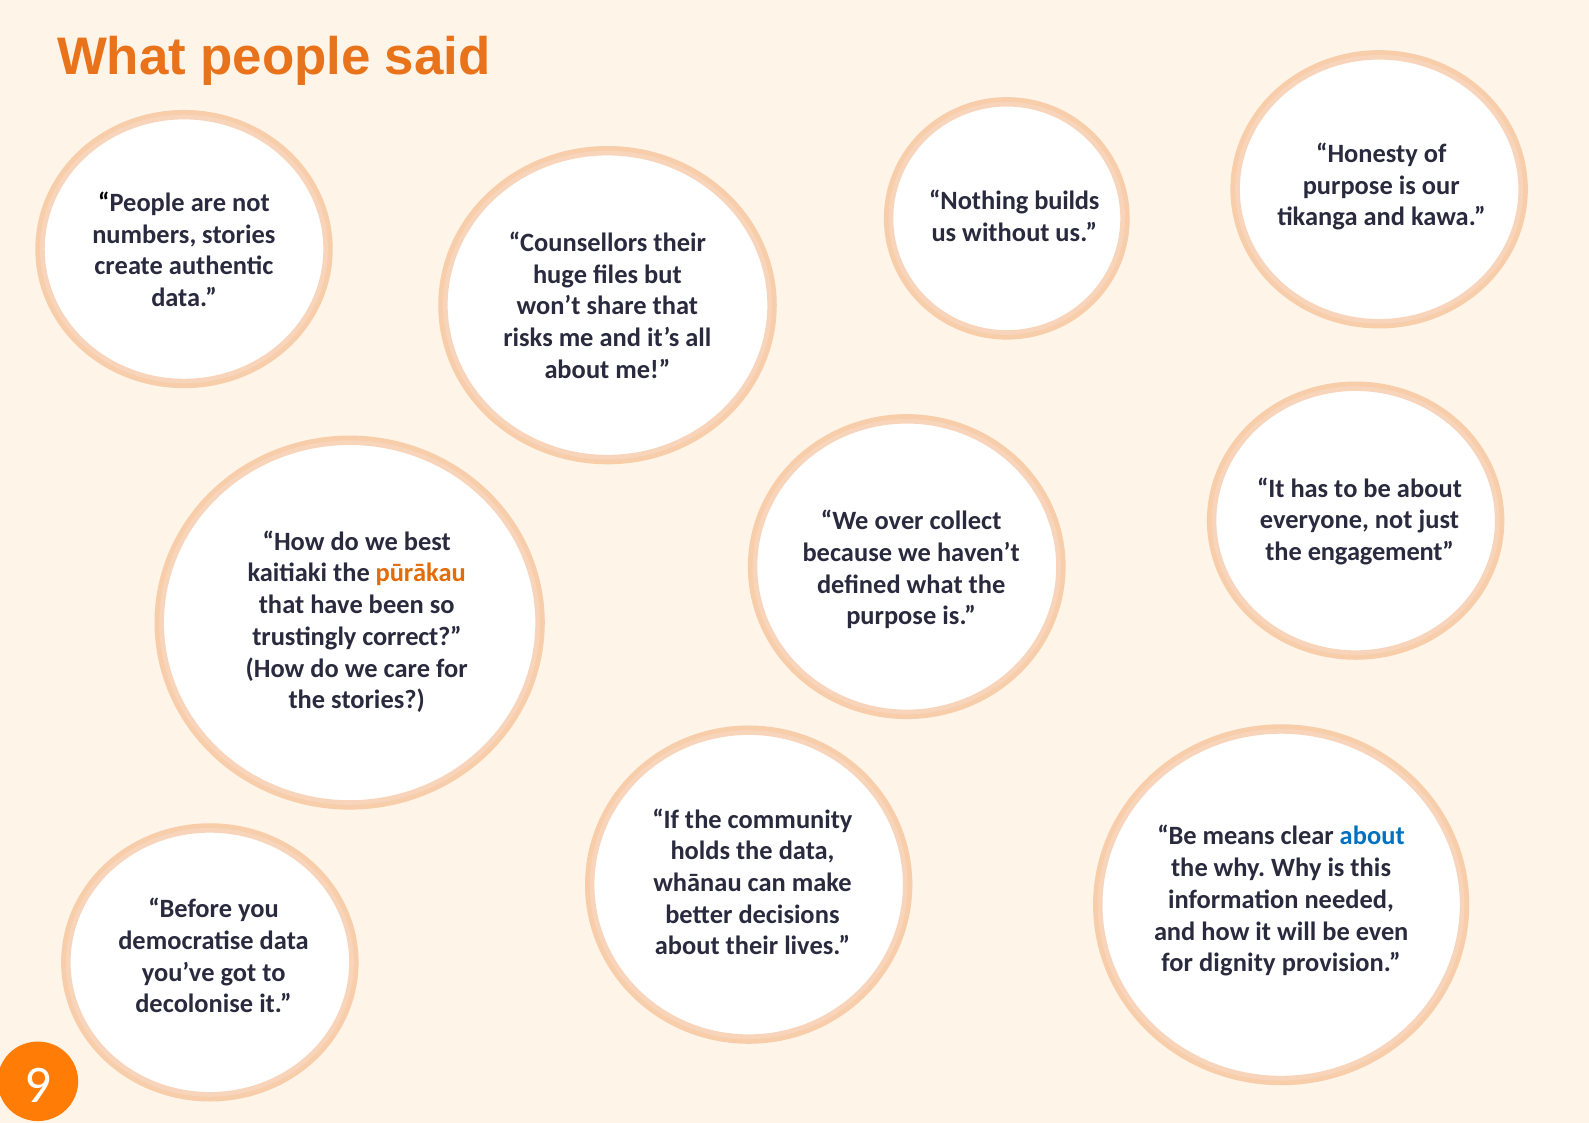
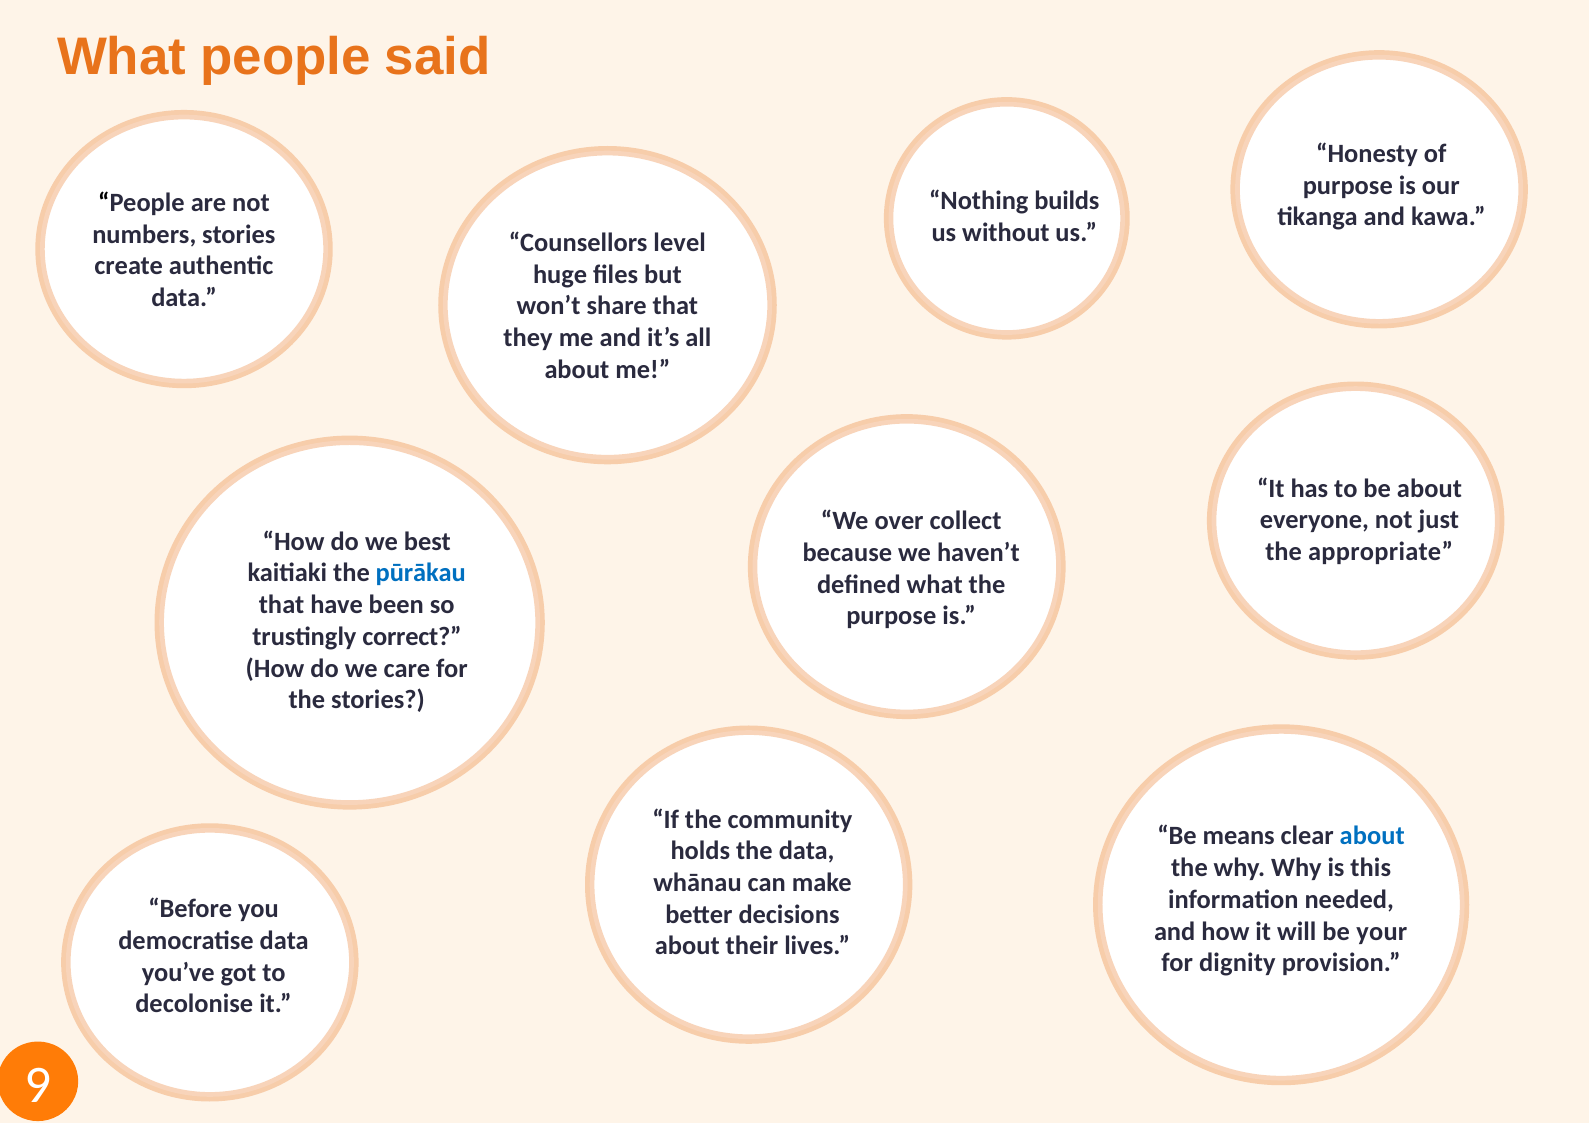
Counsellors their: their -> level
risks: risks -> they
engagement: engagement -> appropriate
pūrākau colour: orange -> blue
even: even -> your
